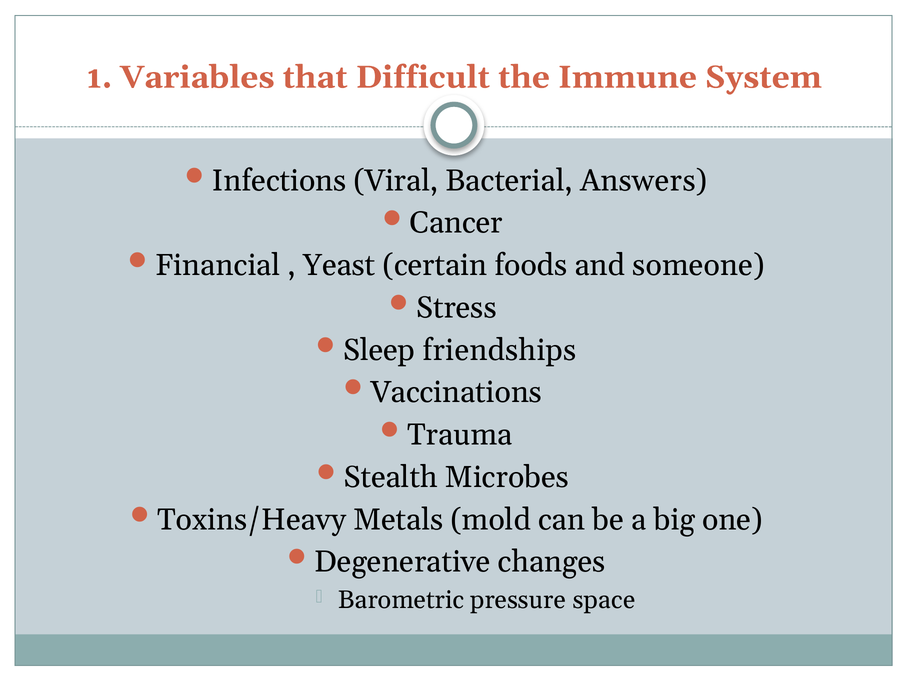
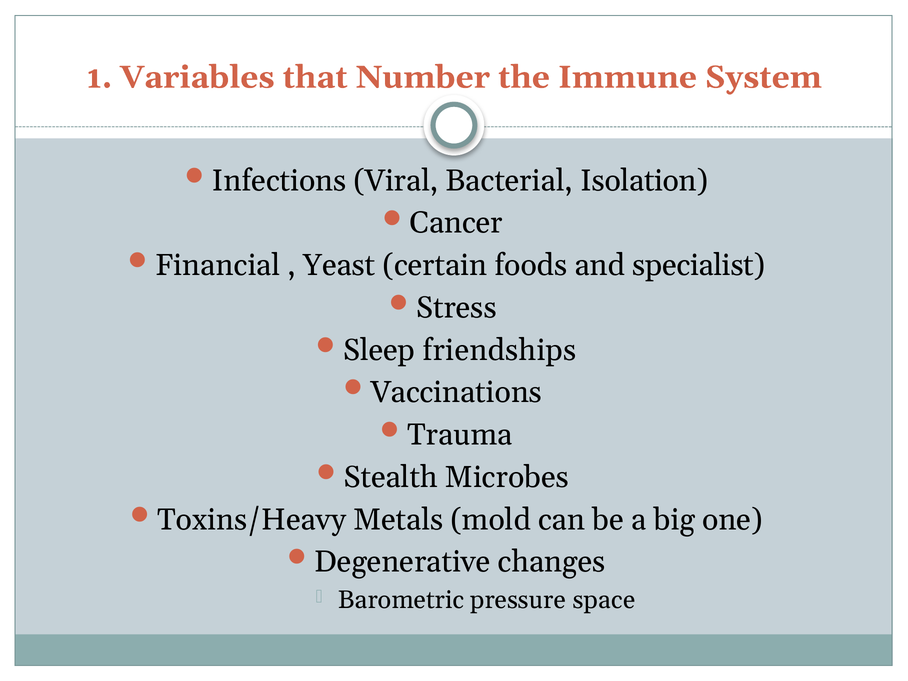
Difficult: Difficult -> Number
Answers: Answers -> Isolation
someone: someone -> specialist
